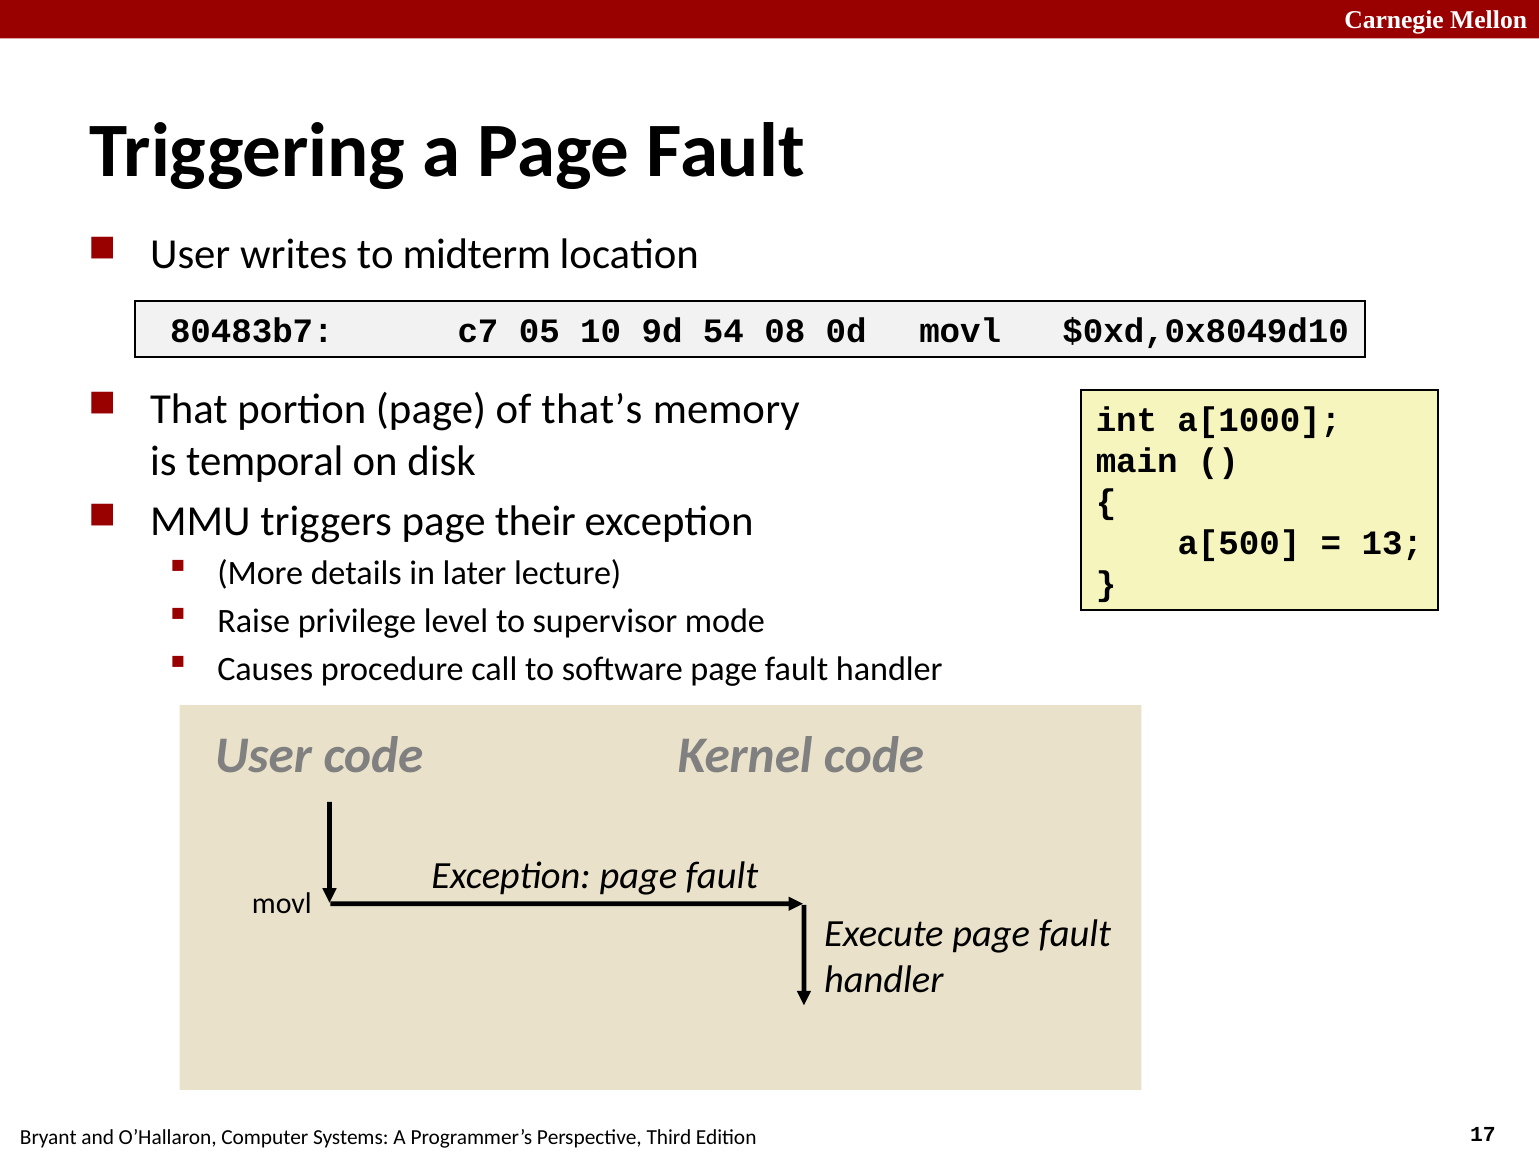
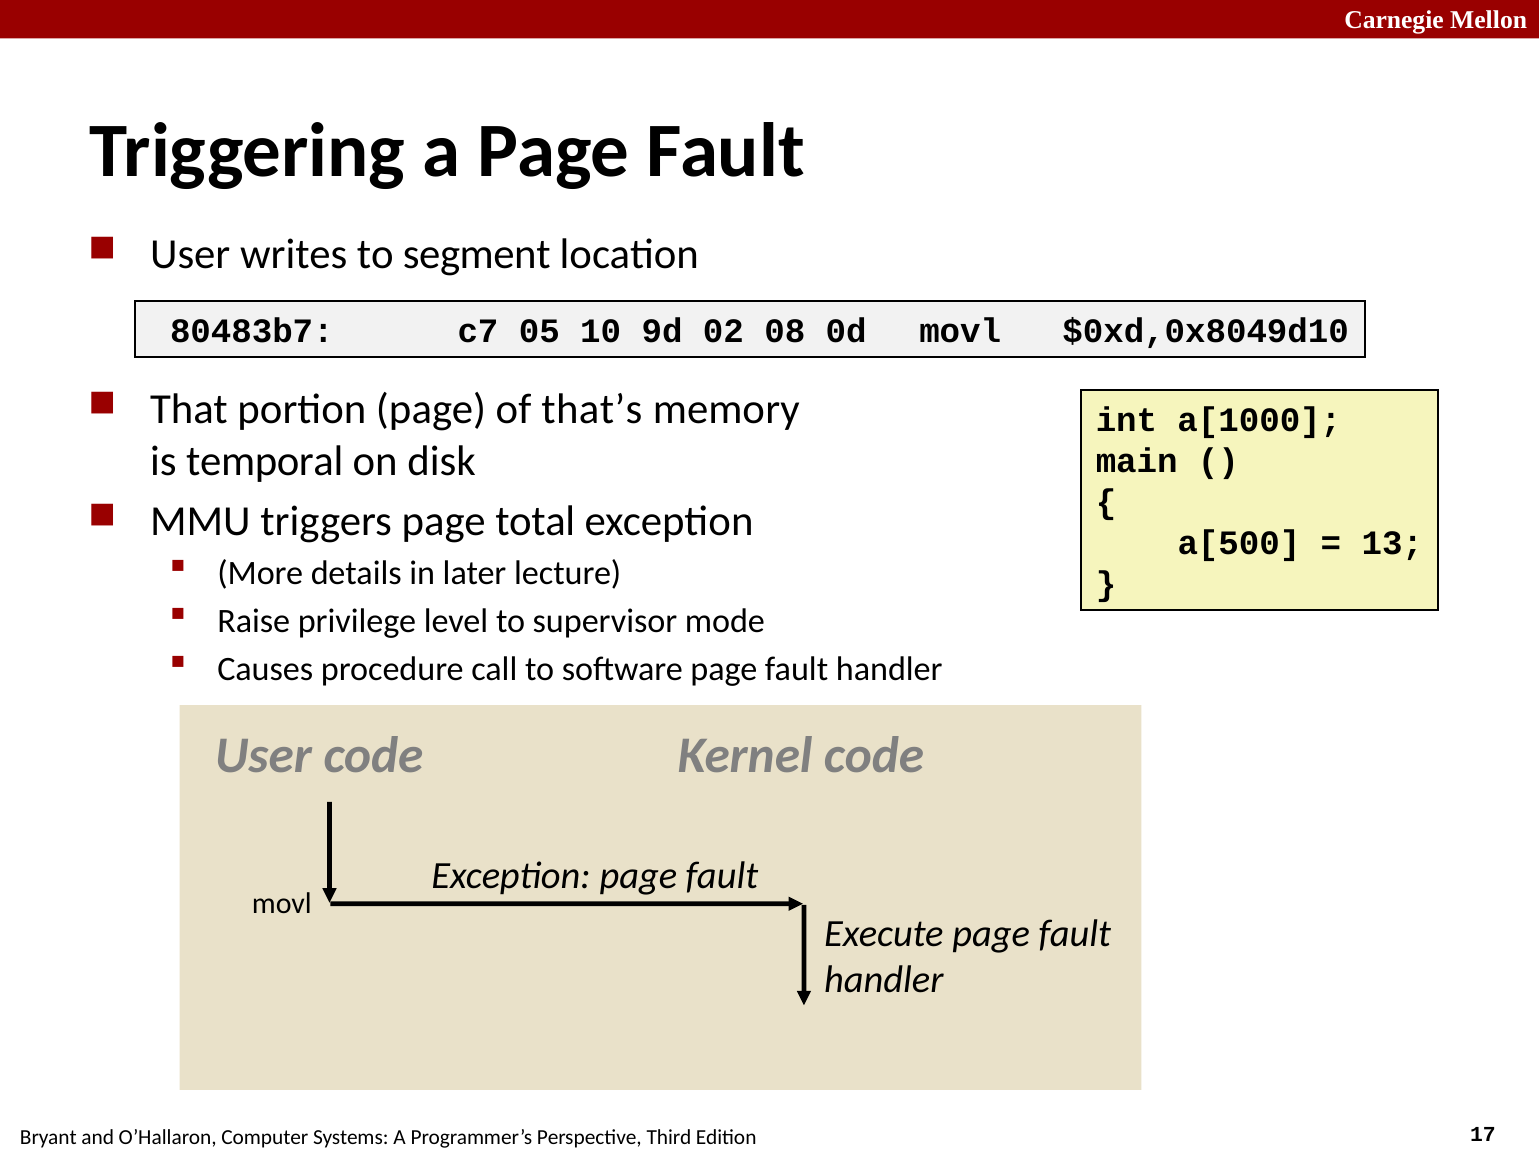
midterm: midterm -> segment
54: 54 -> 02
their: their -> total
